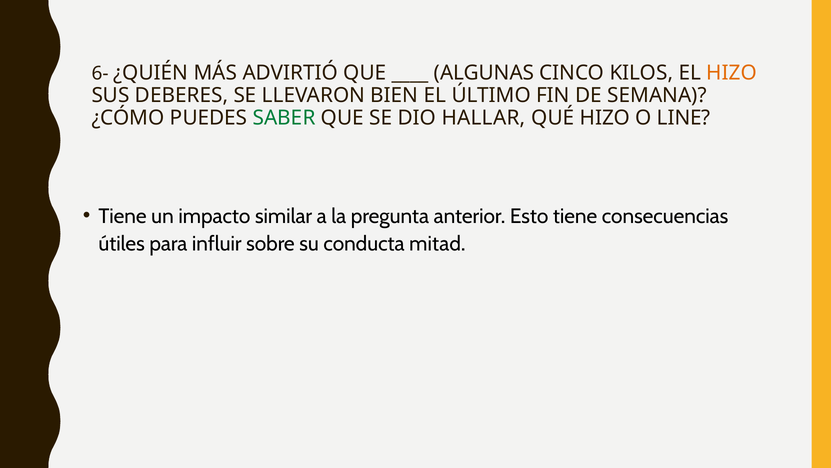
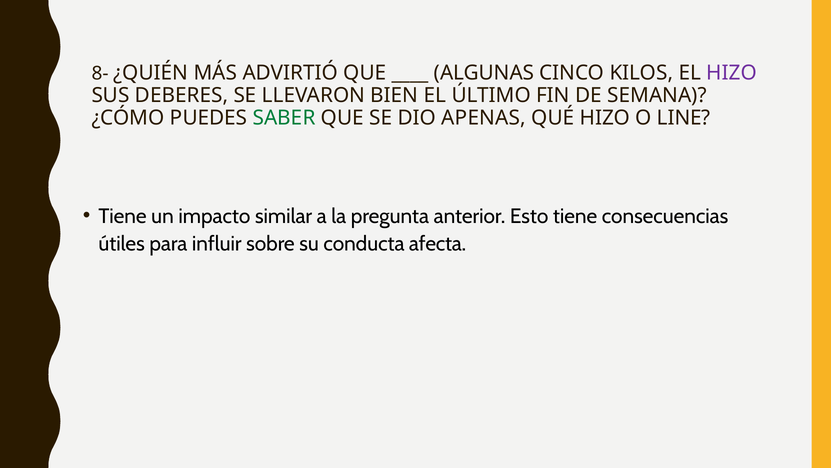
6-: 6- -> 8-
HIZO at (732, 73) colour: orange -> purple
HALLAR: HALLAR -> APENAS
mitad: mitad -> afecta
